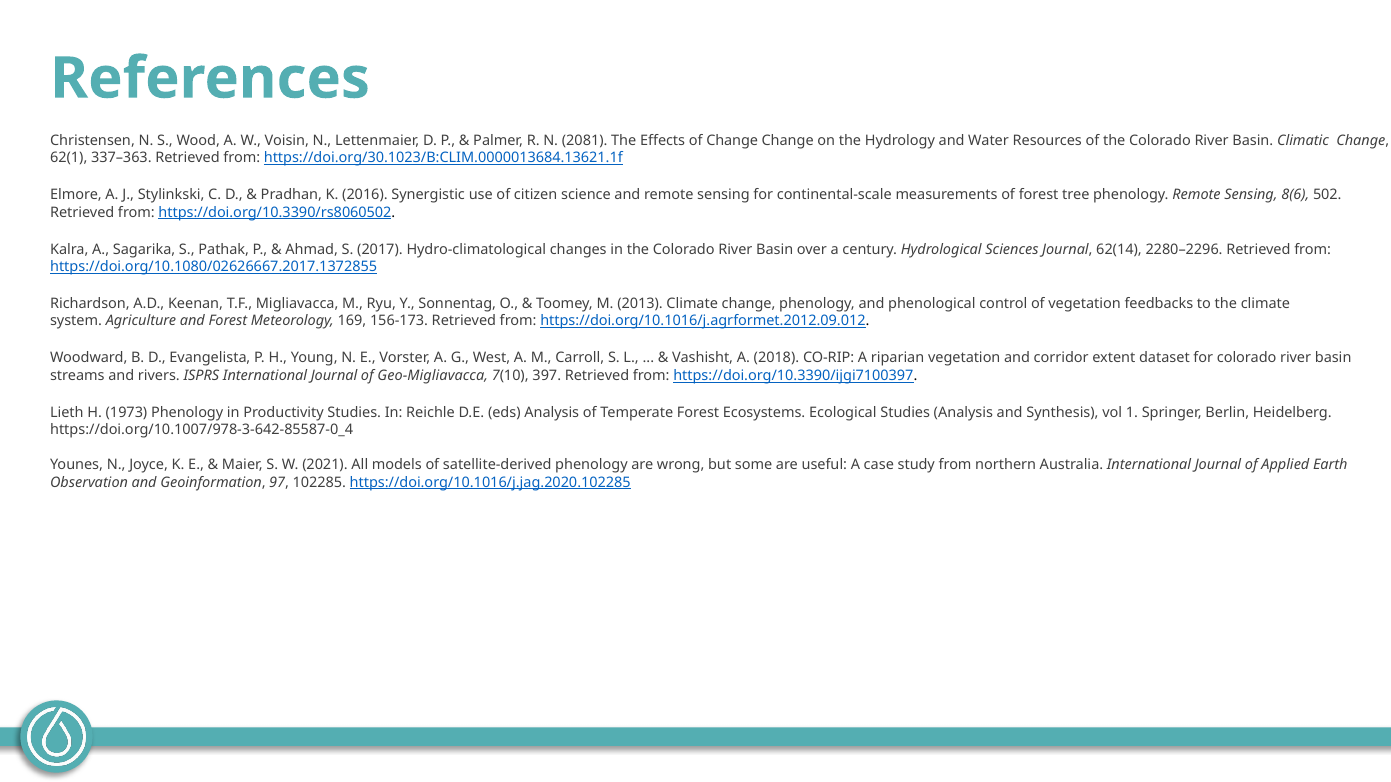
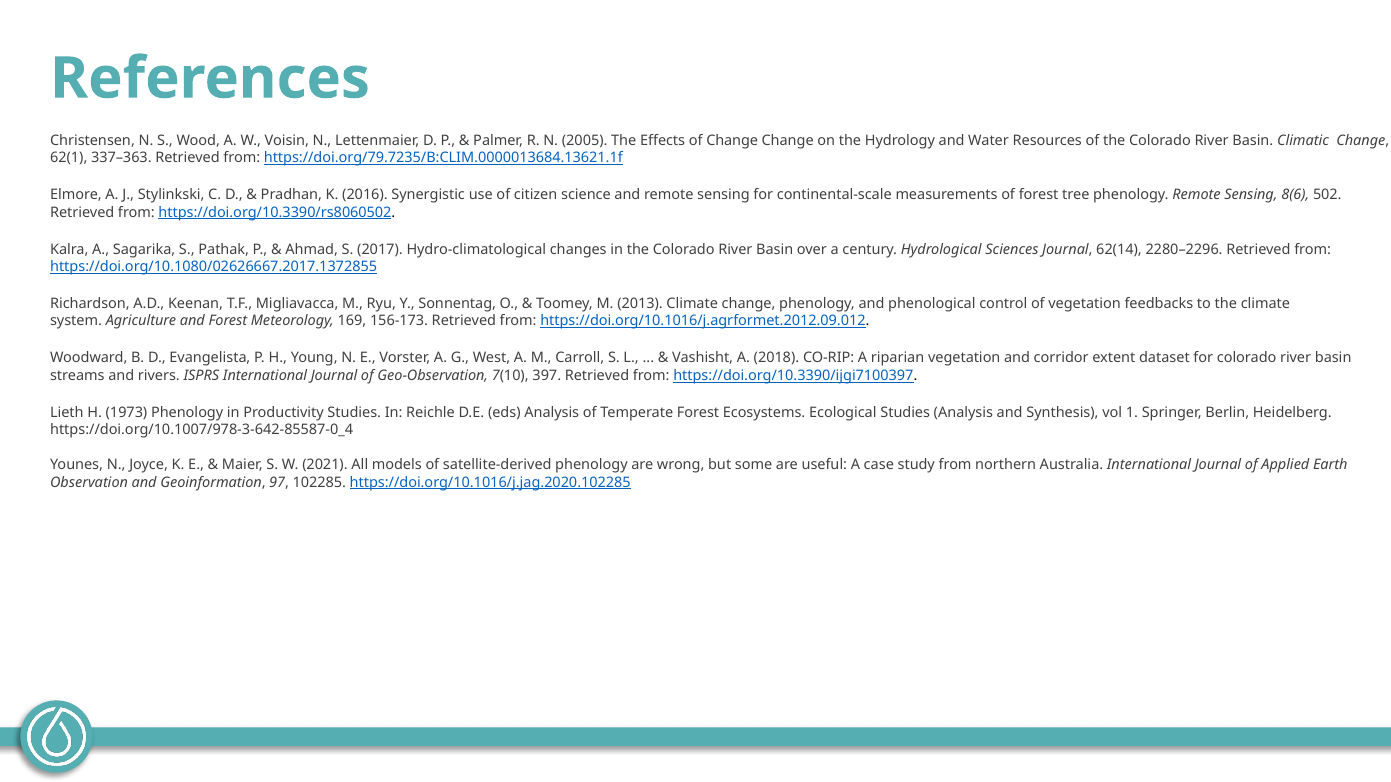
2081: 2081 -> 2005
https://doi.org/30.1023/B:CLIM.0000013684.13621.1f: https://doi.org/30.1023/B:CLIM.0000013684.13621.1f -> https://doi.org/79.7235/B:CLIM.0000013684.13621.1f
Geo-Migliavacca: Geo-Migliavacca -> Geo-Observation
